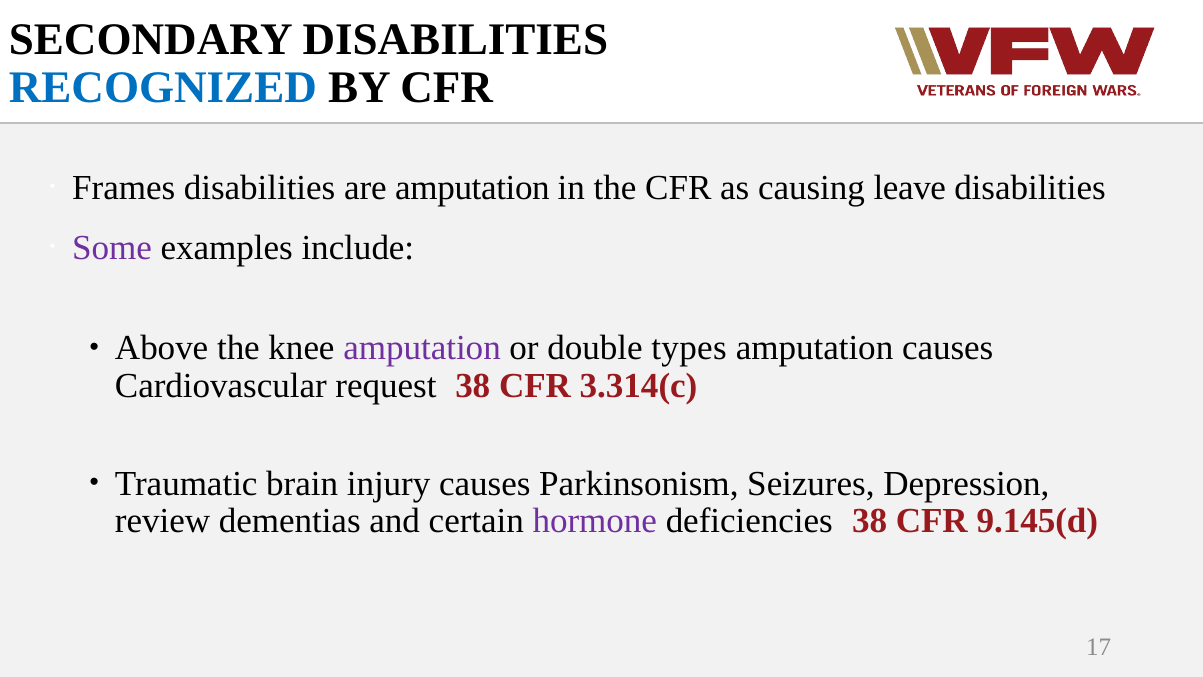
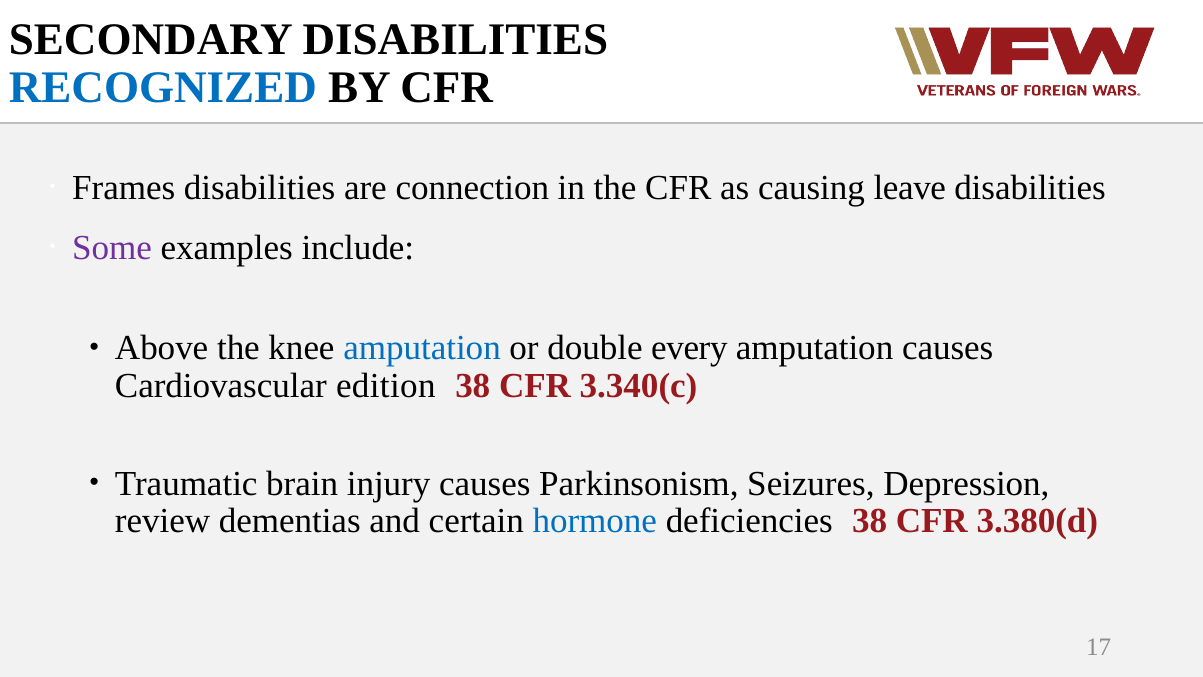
are amputation: amputation -> connection
amputation at (422, 348) colour: purple -> blue
types: types -> every
request: request -> edition
3.314(c: 3.314(c -> 3.340(c
hormone colour: purple -> blue
9.145(d: 9.145(d -> 3.380(d
